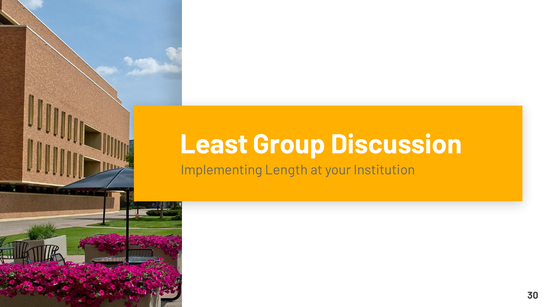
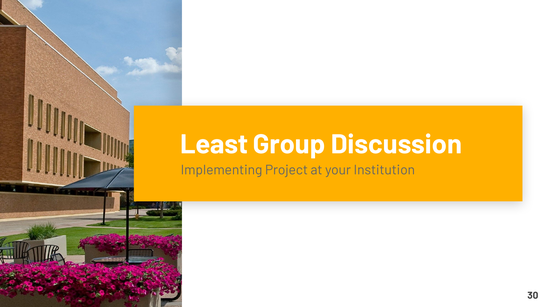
Length: Length -> Project
